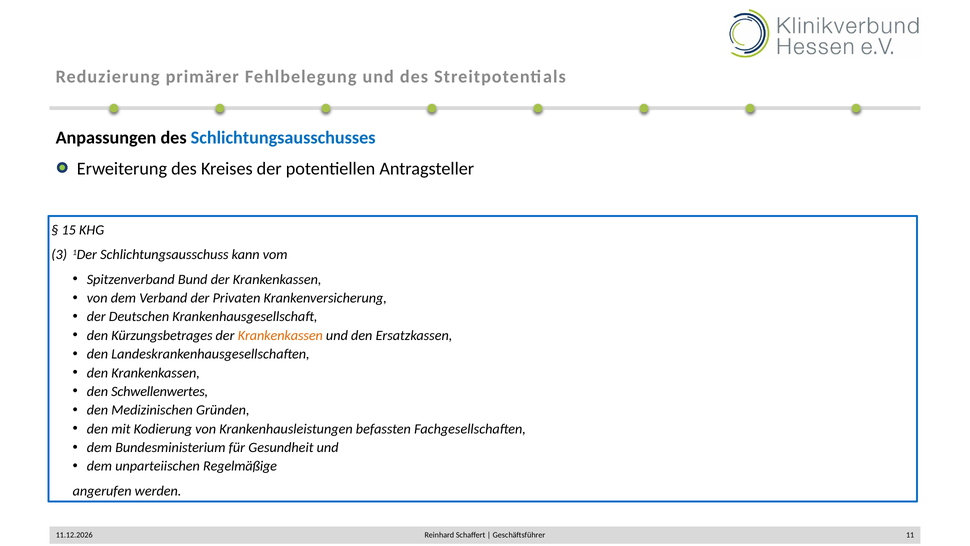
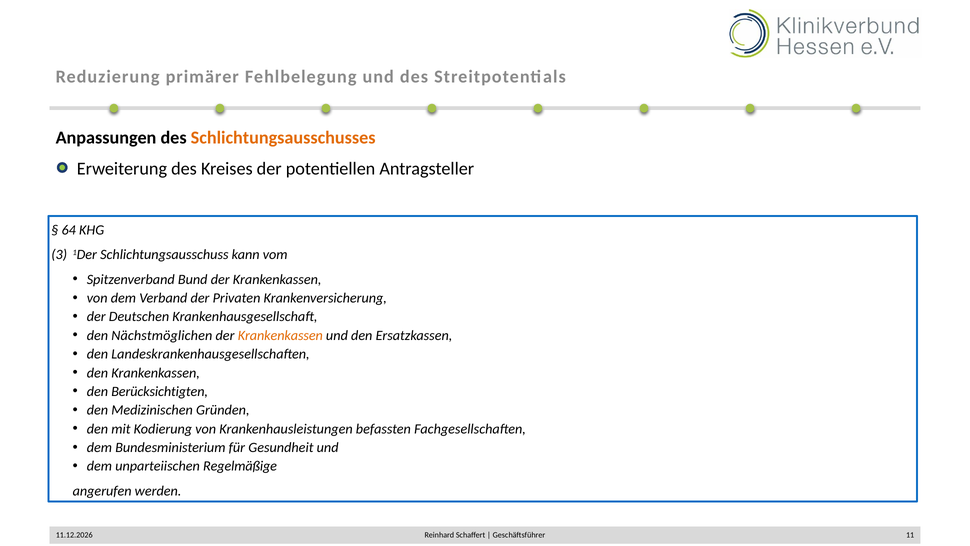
Schlichtungsausschusses colour: blue -> orange
15: 15 -> 64
Kürzungsbetrages: Kürzungsbetrages -> Nächstmöglichen
Schwellenwertes: Schwellenwertes -> Berücksichtigten
